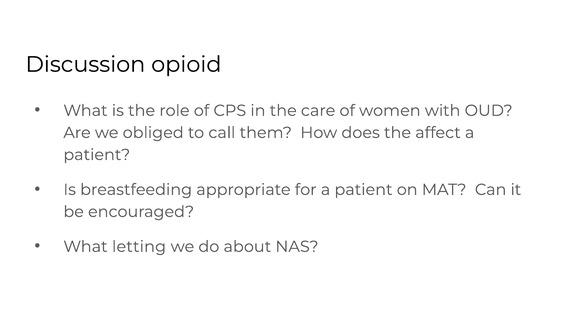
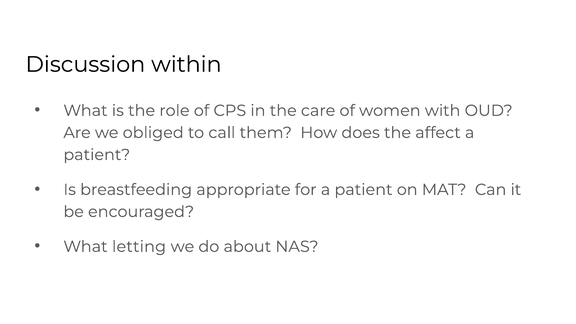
opioid: opioid -> within
